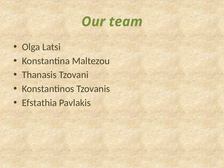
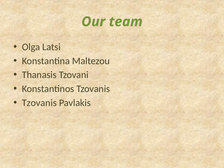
Efstathia at (39, 103): Efstathia -> Tzovanis
